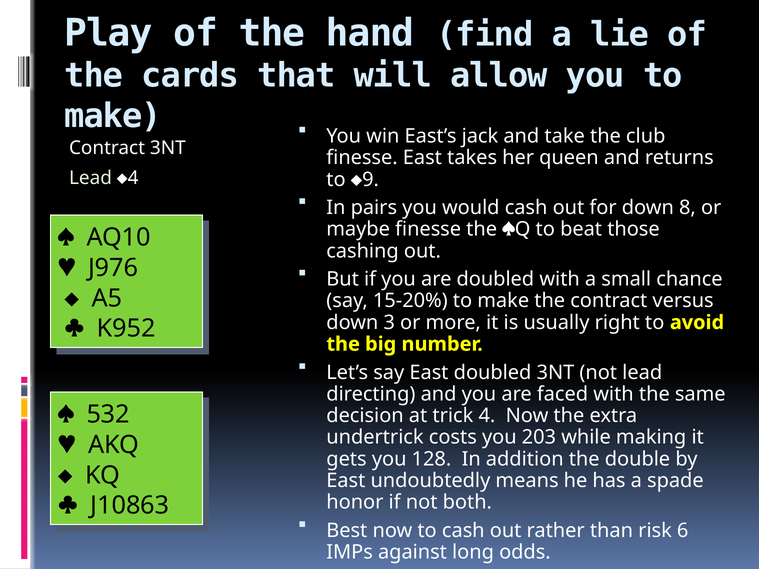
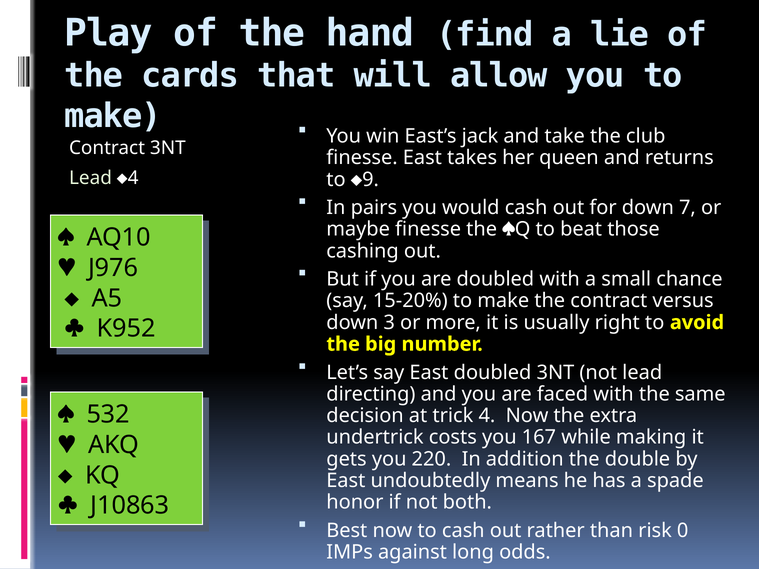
8: 8 -> 7
203: 203 -> 167
128: 128 -> 220
6: 6 -> 0
